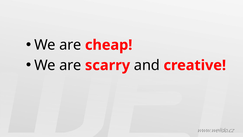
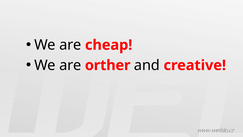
scarry: scarry -> orther
